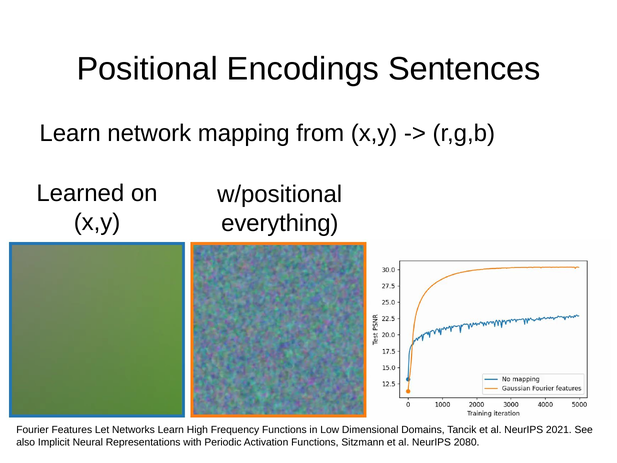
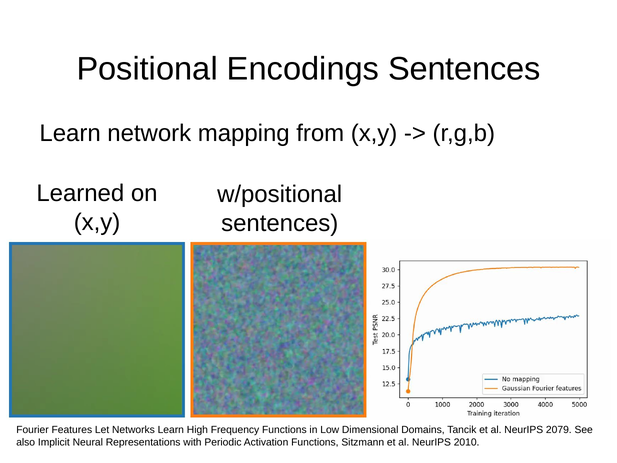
everything at (280, 223): everything -> sentences
2021: 2021 -> 2079
2080: 2080 -> 2010
